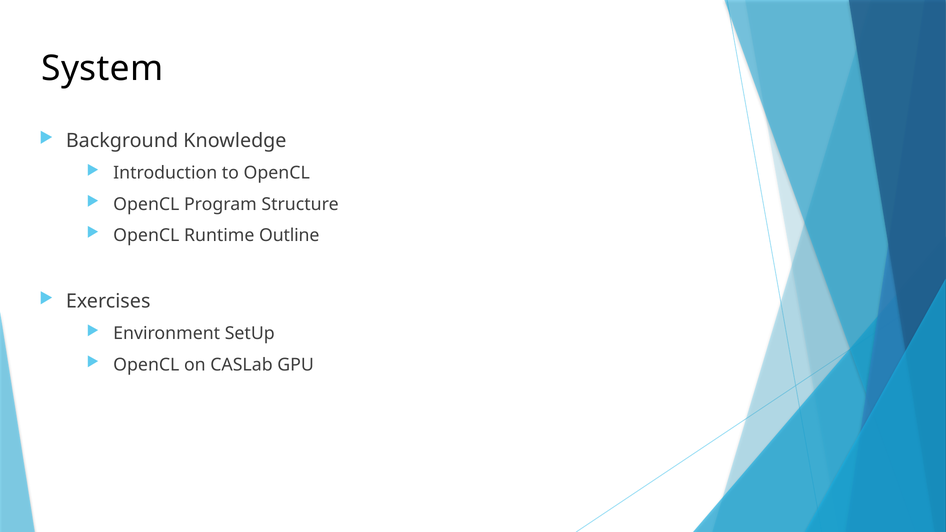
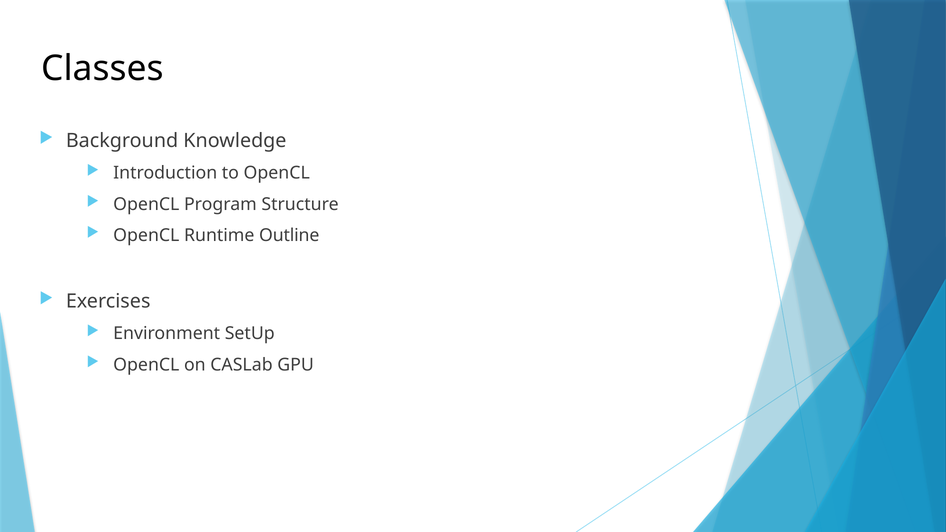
System: System -> Classes
